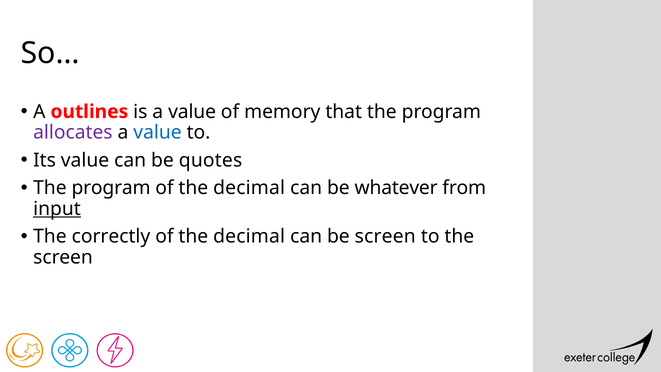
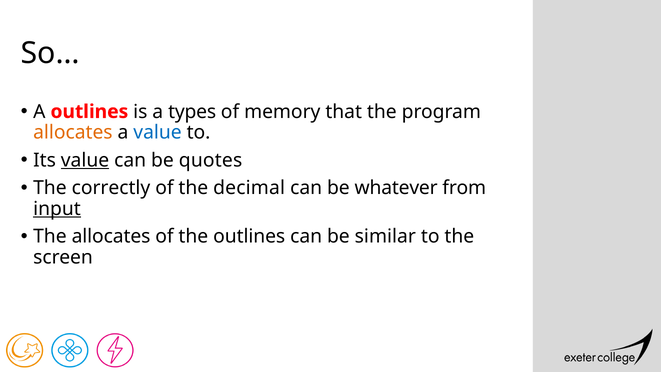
is a value: value -> types
allocates at (73, 132) colour: purple -> orange
value at (85, 160) underline: none -> present
program at (111, 188): program -> correctly
The correctly: correctly -> allocates
decimal at (249, 236): decimal -> outlines
be screen: screen -> similar
